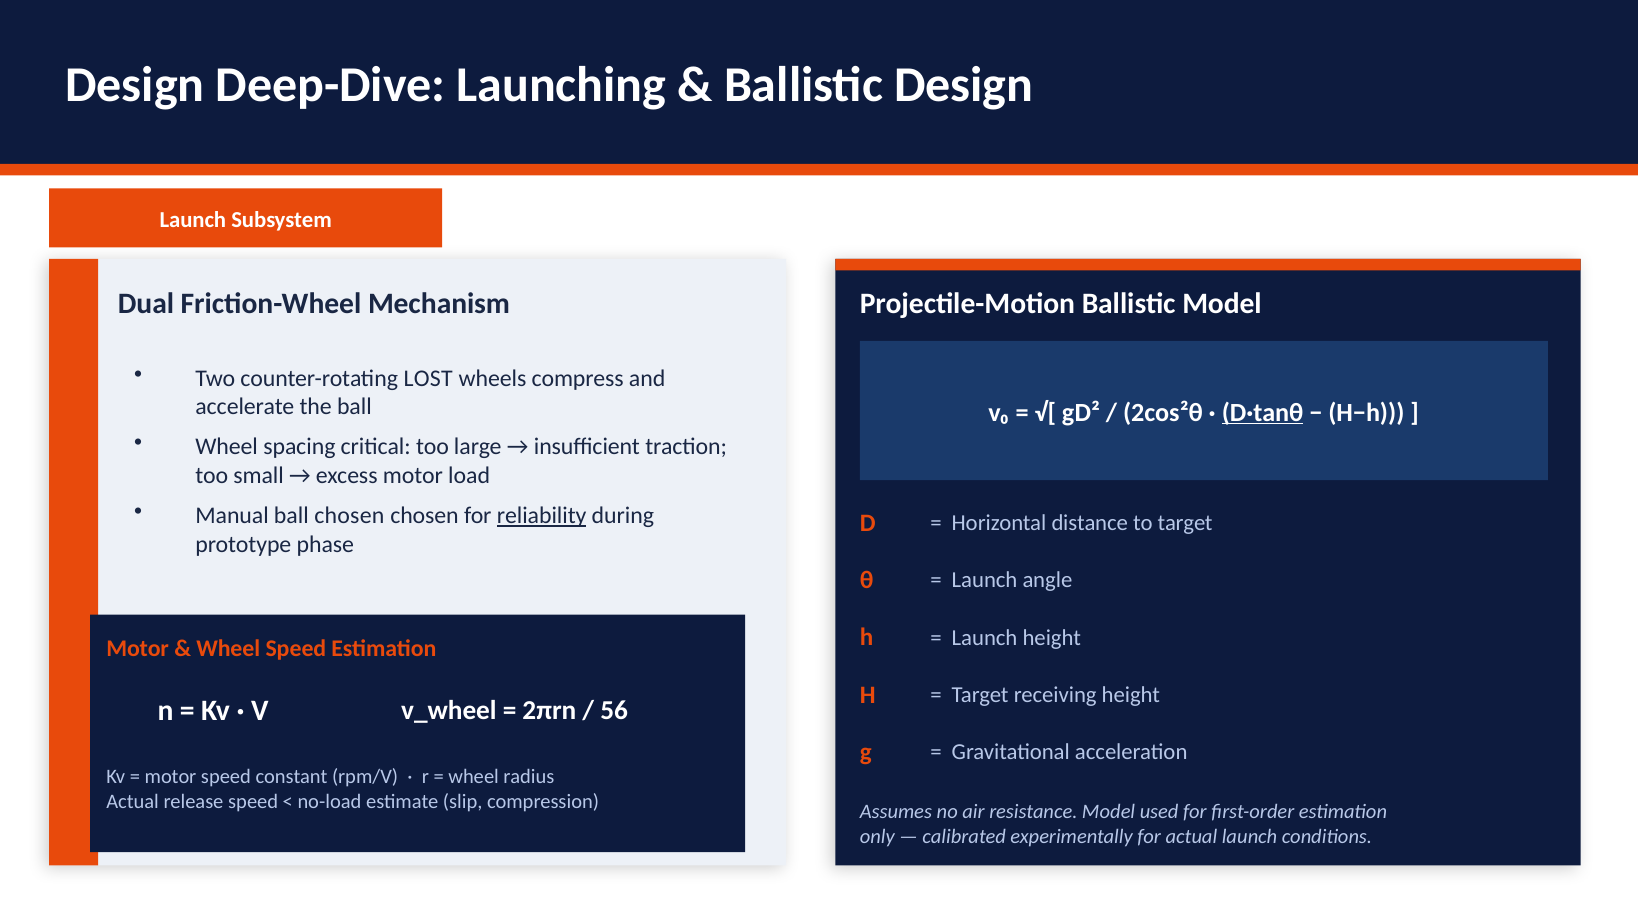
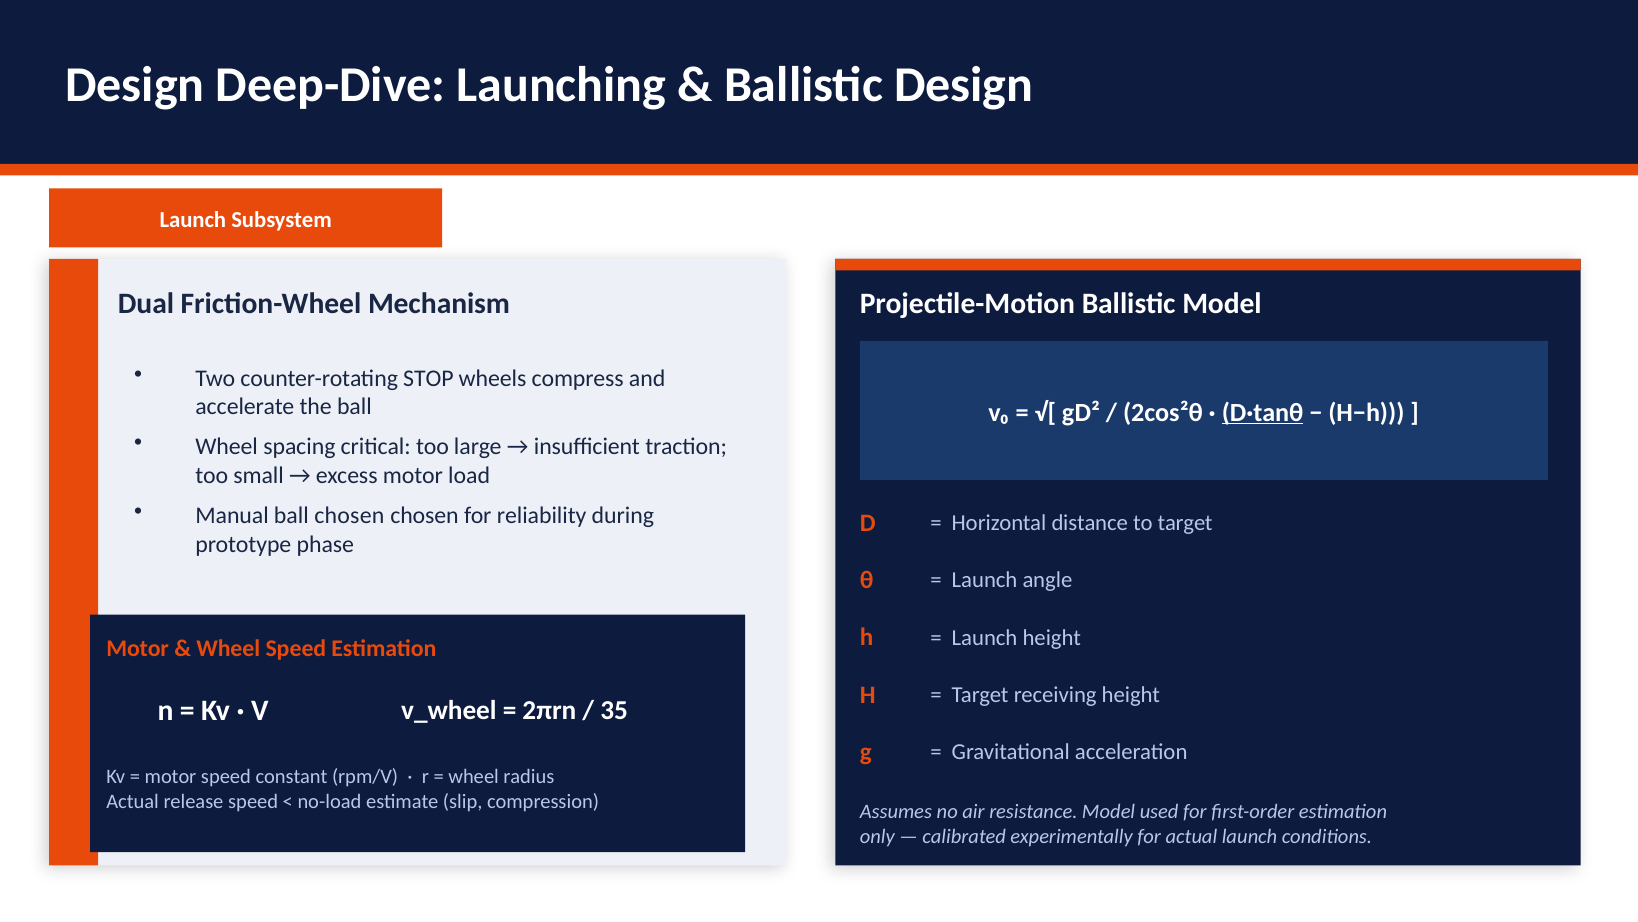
LOST: LOST -> STOP
reliability underline: present -> none
56: 56 -> 35
